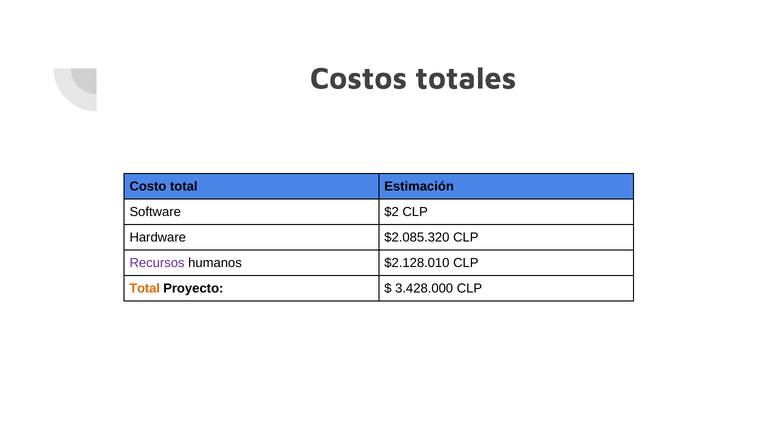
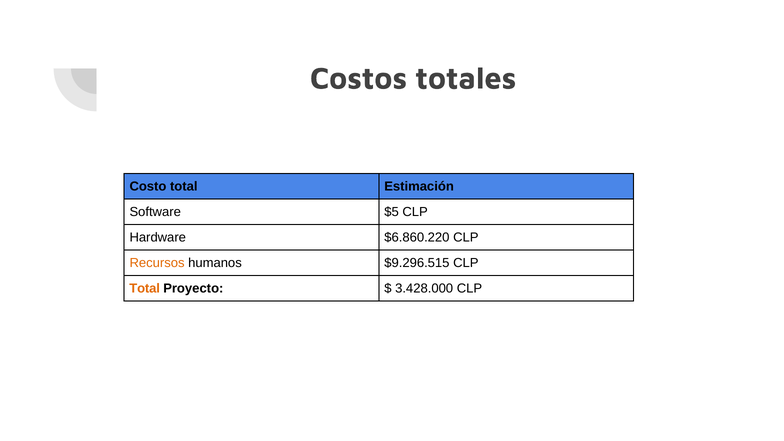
$2: $2 -> $5
$2.085.320: $2.085.320 -> $6.860.220
Recursos colour: purple -> orange
$2.128.010: $2.128.010 -> $9.296.515
